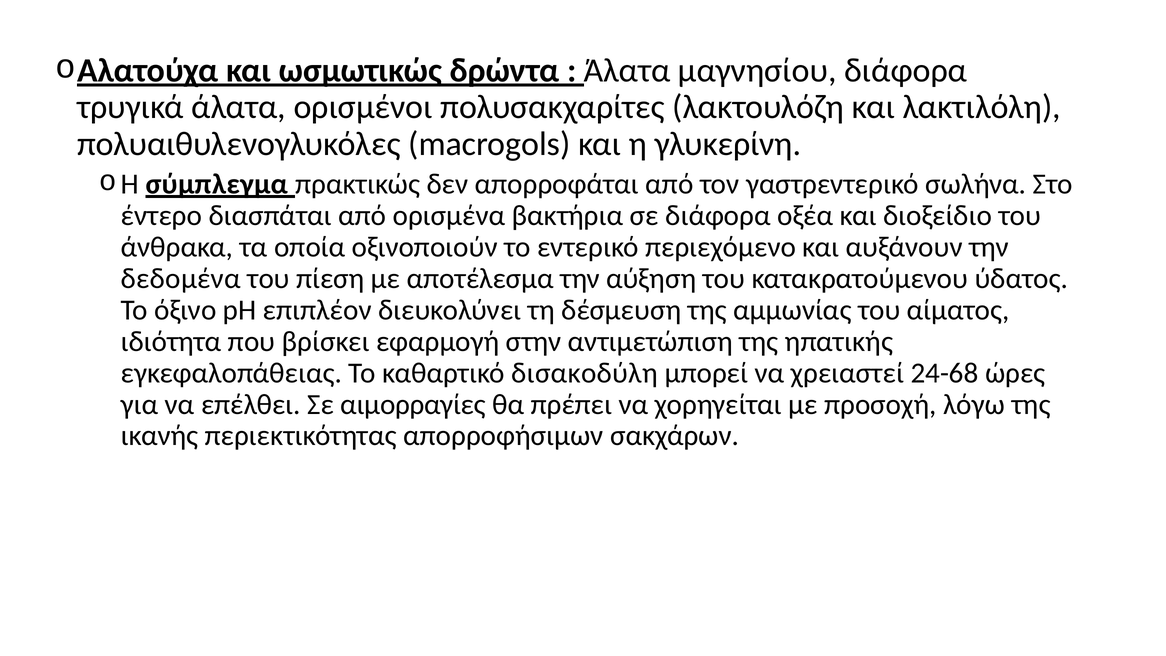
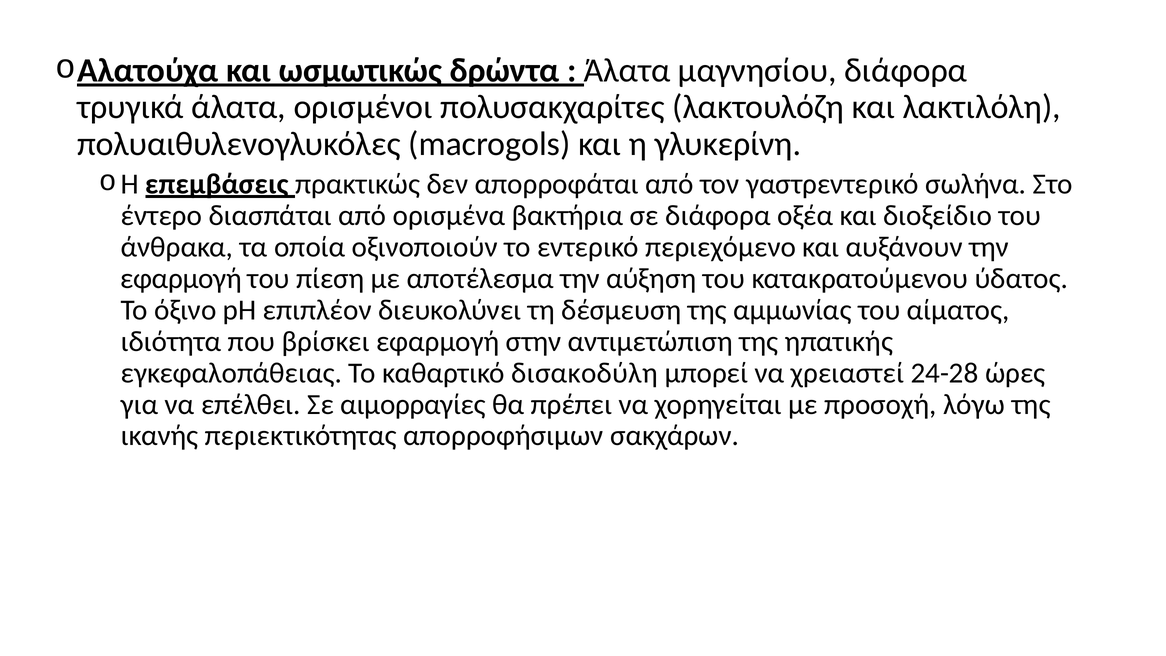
σύμπλεγμα: σύμπλεγμα -> επεμβάσεις
δεδομένα at (181, 278): δεδομένα -> εφαρμογή
24-68: 24-68 -> 24-28
